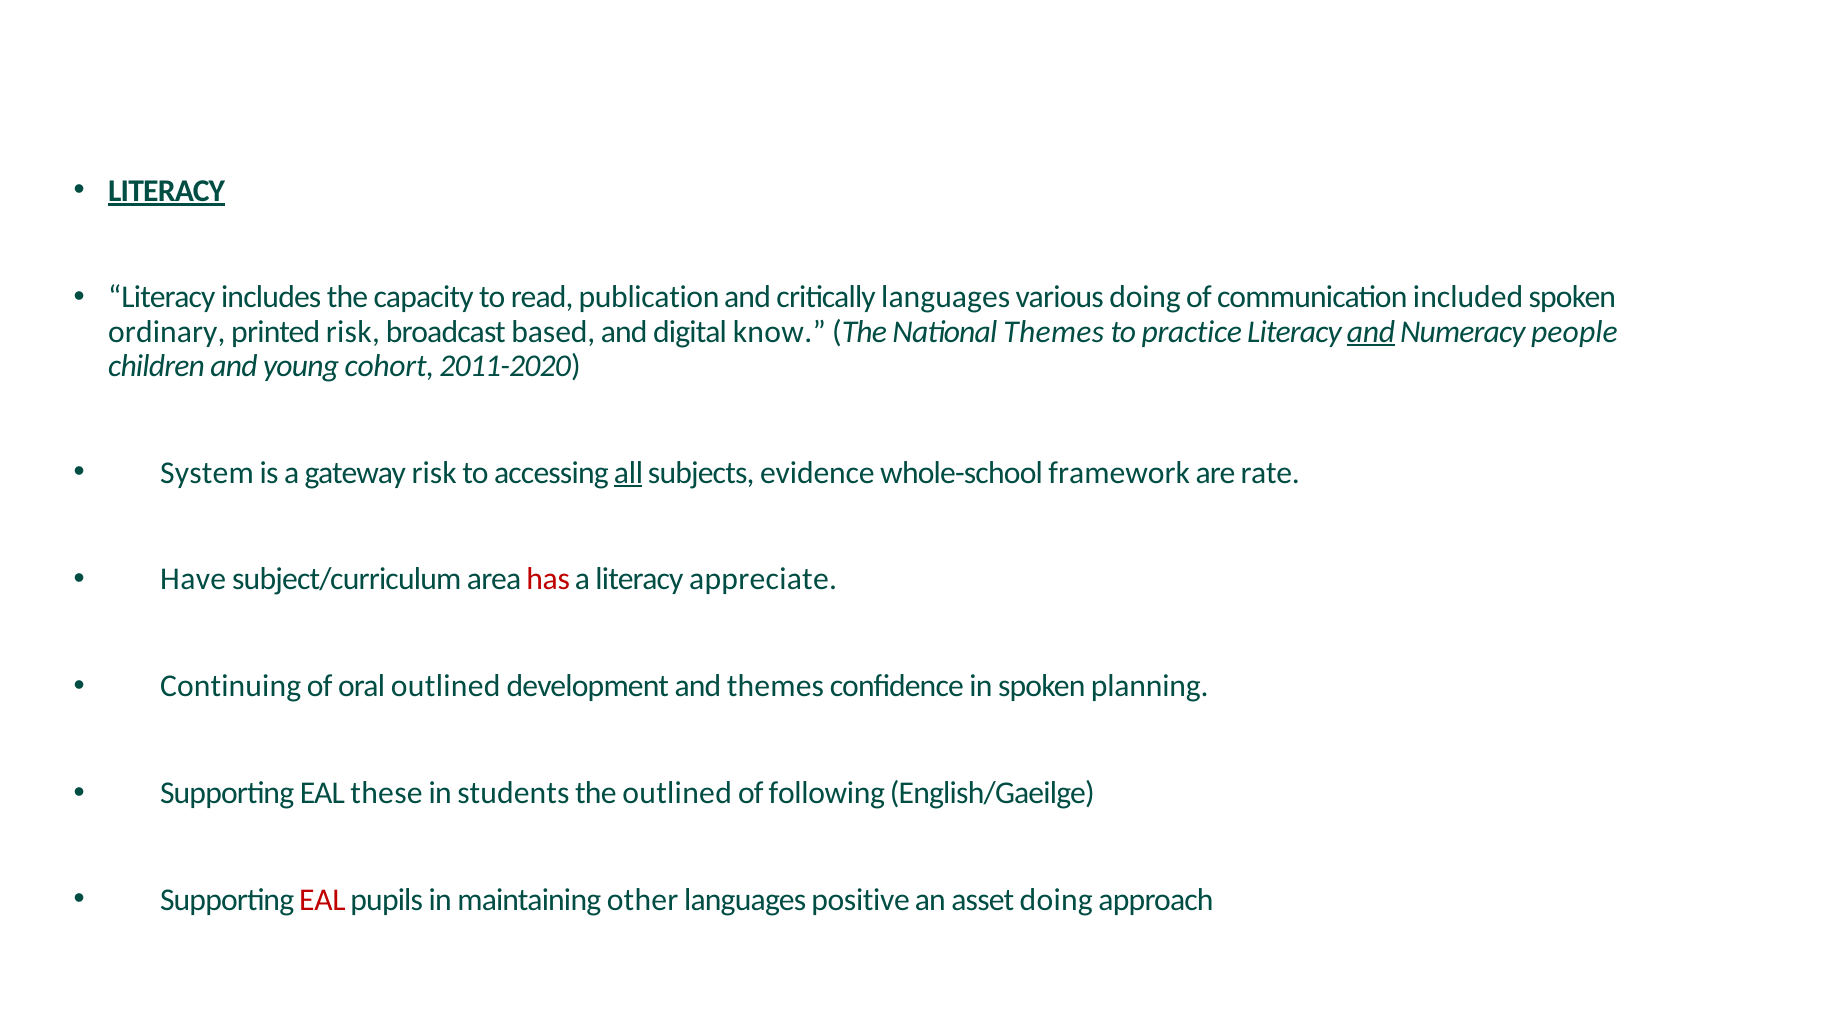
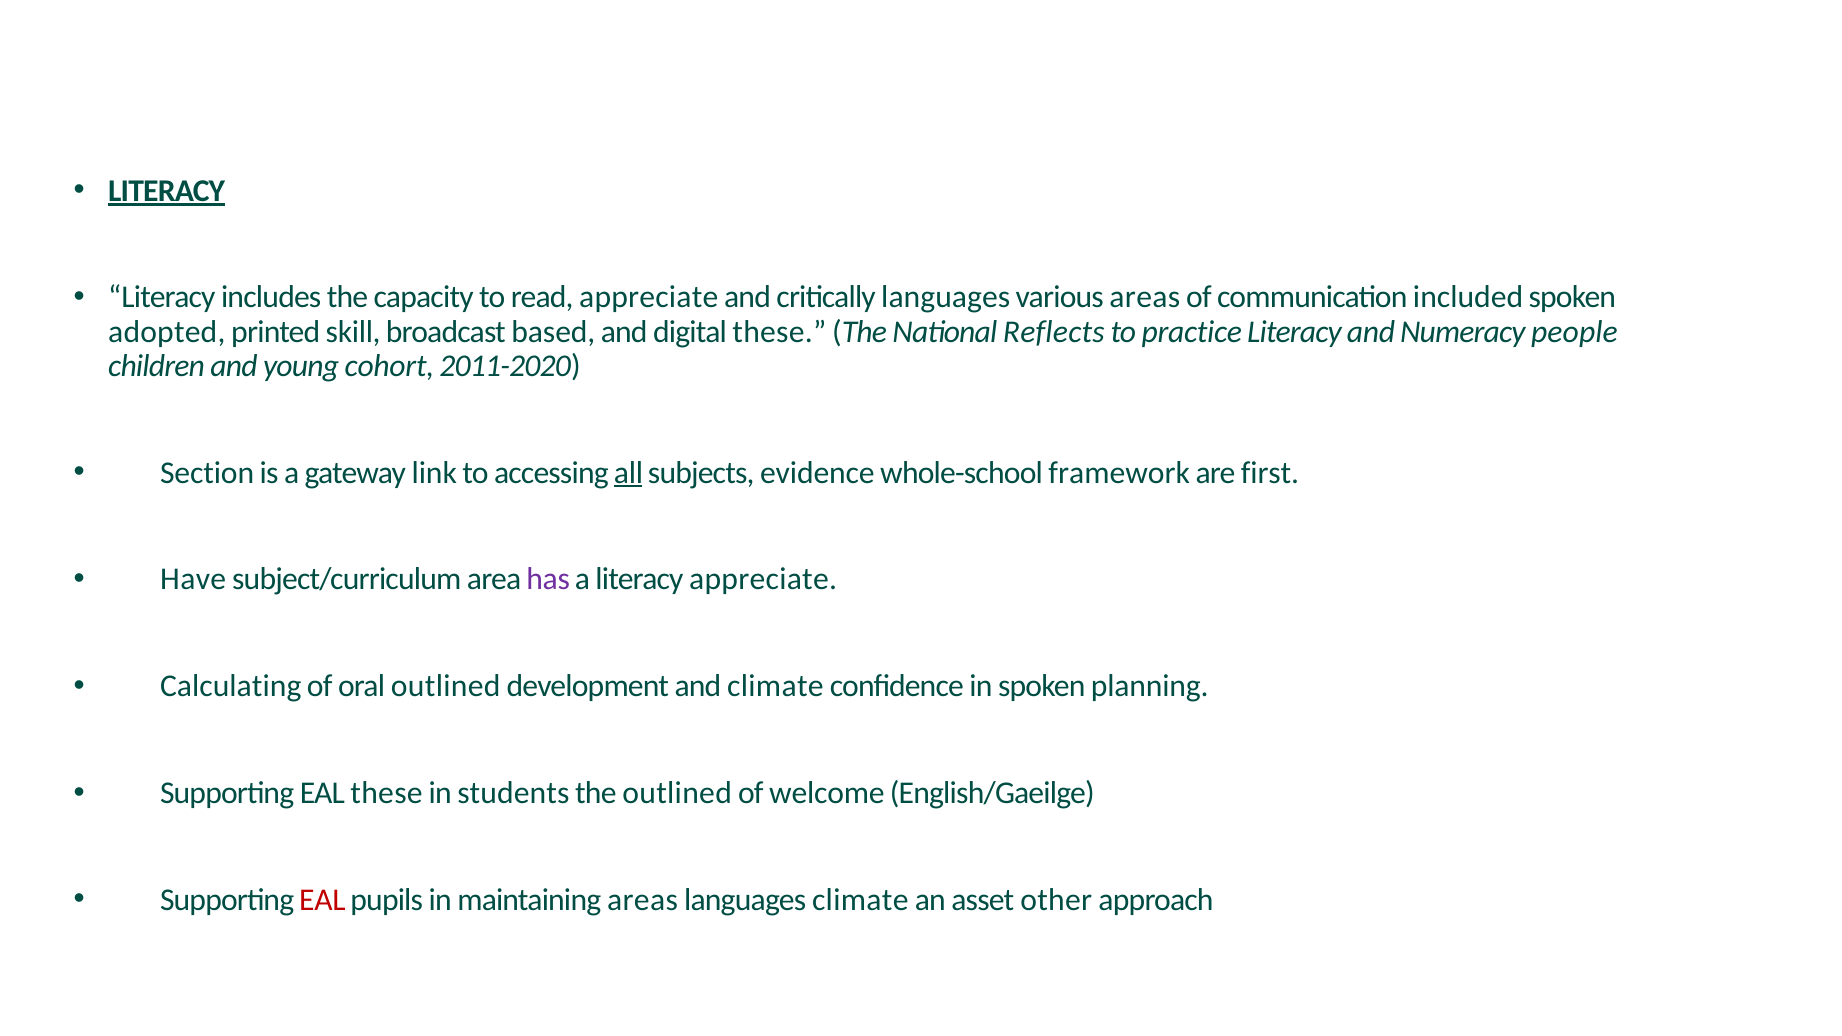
read publication: publication -> appreciate
various doing: doing -> areas
ordinary: ordinary -> adopted
printed risk: risk -> skill
digital know: know -> these
National Themes: Themes -> Reflects
and at (1371, 332) underline: present -> none
System: System -> Section
gateway risk: risk -> link
rate: rate -> first
has colour: red -> purple
Continuing: Continuing -> Calculating
and themes: themes -> climate
following: following -> welcome
maintaining other: other -> areas
languages positive: positive -> climate
asset doing: doing -> other
